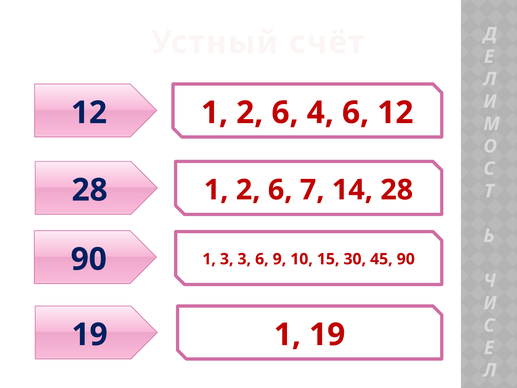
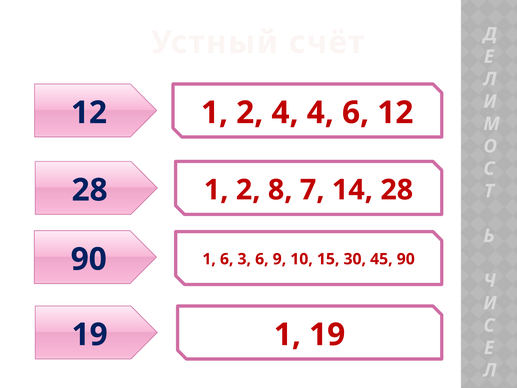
6 at (285, 113): 6 -> 4
6 at (280, 190): 6 -> 8
1 3: 3 -> 6
